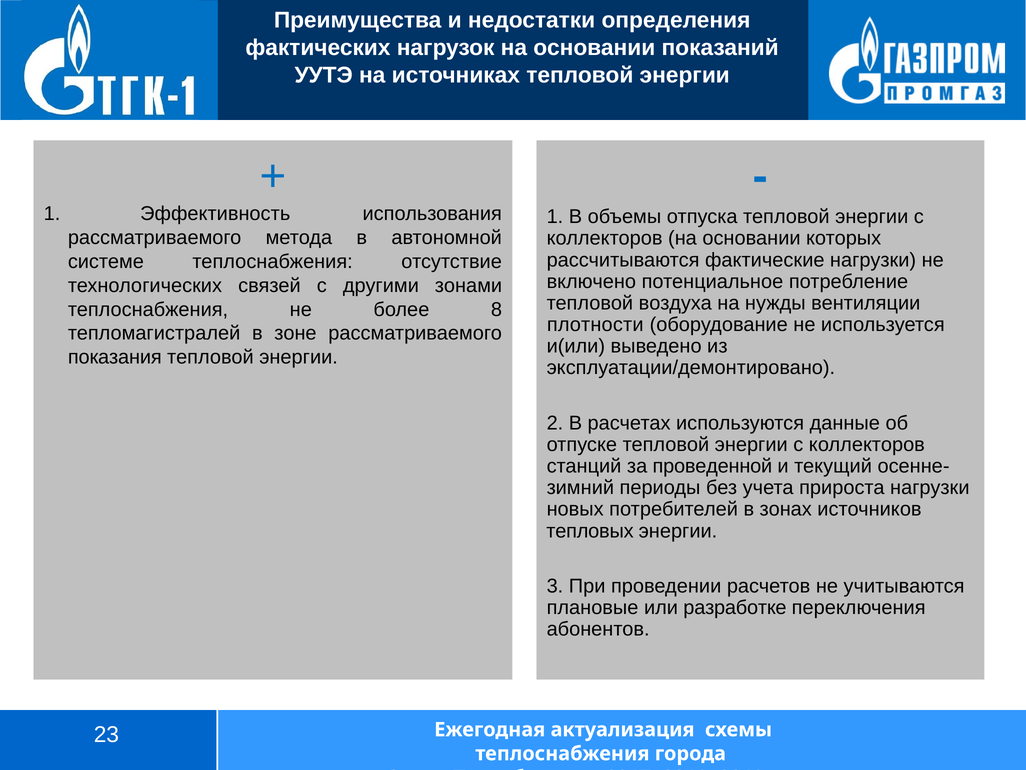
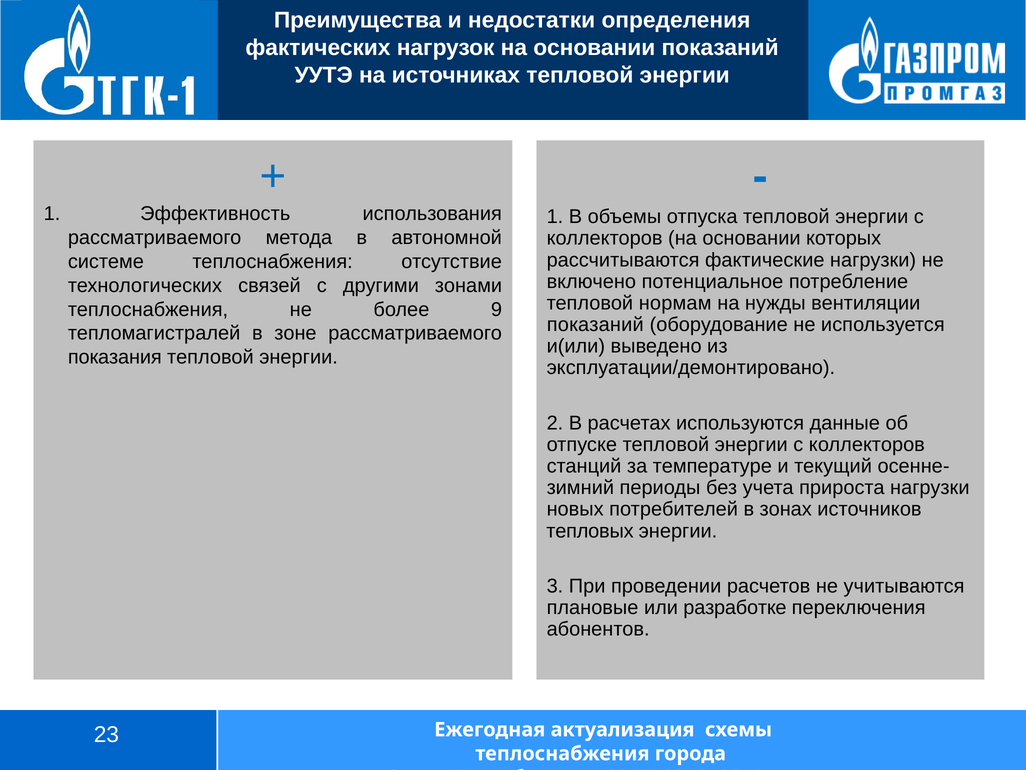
воздуха: воздуха -> нормам
8: 8 -> 9
плотности at (595, 325): плотности -> показаний
проведенной: проведенной -> температуре
